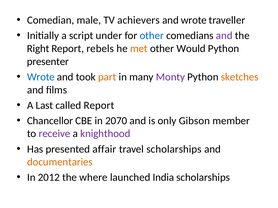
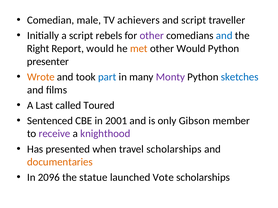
and wrote: wrote -> script
under: under -> rebels
other at (152, 36) colour: blue -> purple
and at (224, 36) colour: purple -> blue
Report rebels: rebels -> would
Wrote at (41, 77) colour: blue -> orange
part colour: orange -> blue
sketches colour: orange -> blue
called Report: Report -> Toured
Chancellor: Chancellor -> Sentenced
2070: 2070 -> 2001
affair: affair -> when
2012: 2012 -> 2096
where: where -> statue
India: India -> Vote
